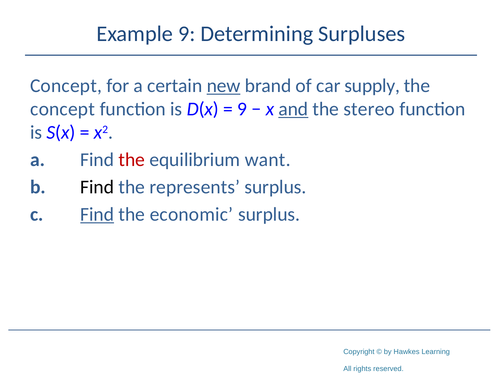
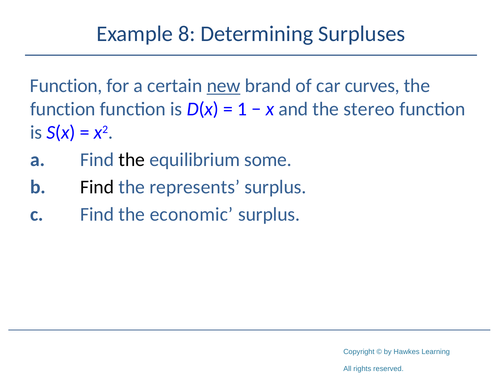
Example 9: 9 -> 8
Concept at (66, 86): Concept -> Function
supply: supply -> curves
concept at (63, 109): concept -> function
9 at (242, 109): 9 -> 1
and underline: present -> none
the at (132, 160) colour: red -> black
want: want -> some
Find at (97, 215) underline: present -> none
